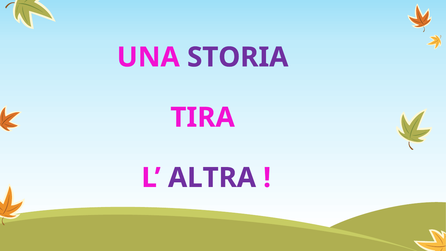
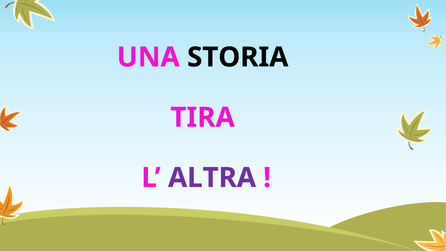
STORIA colour: purple -> black
